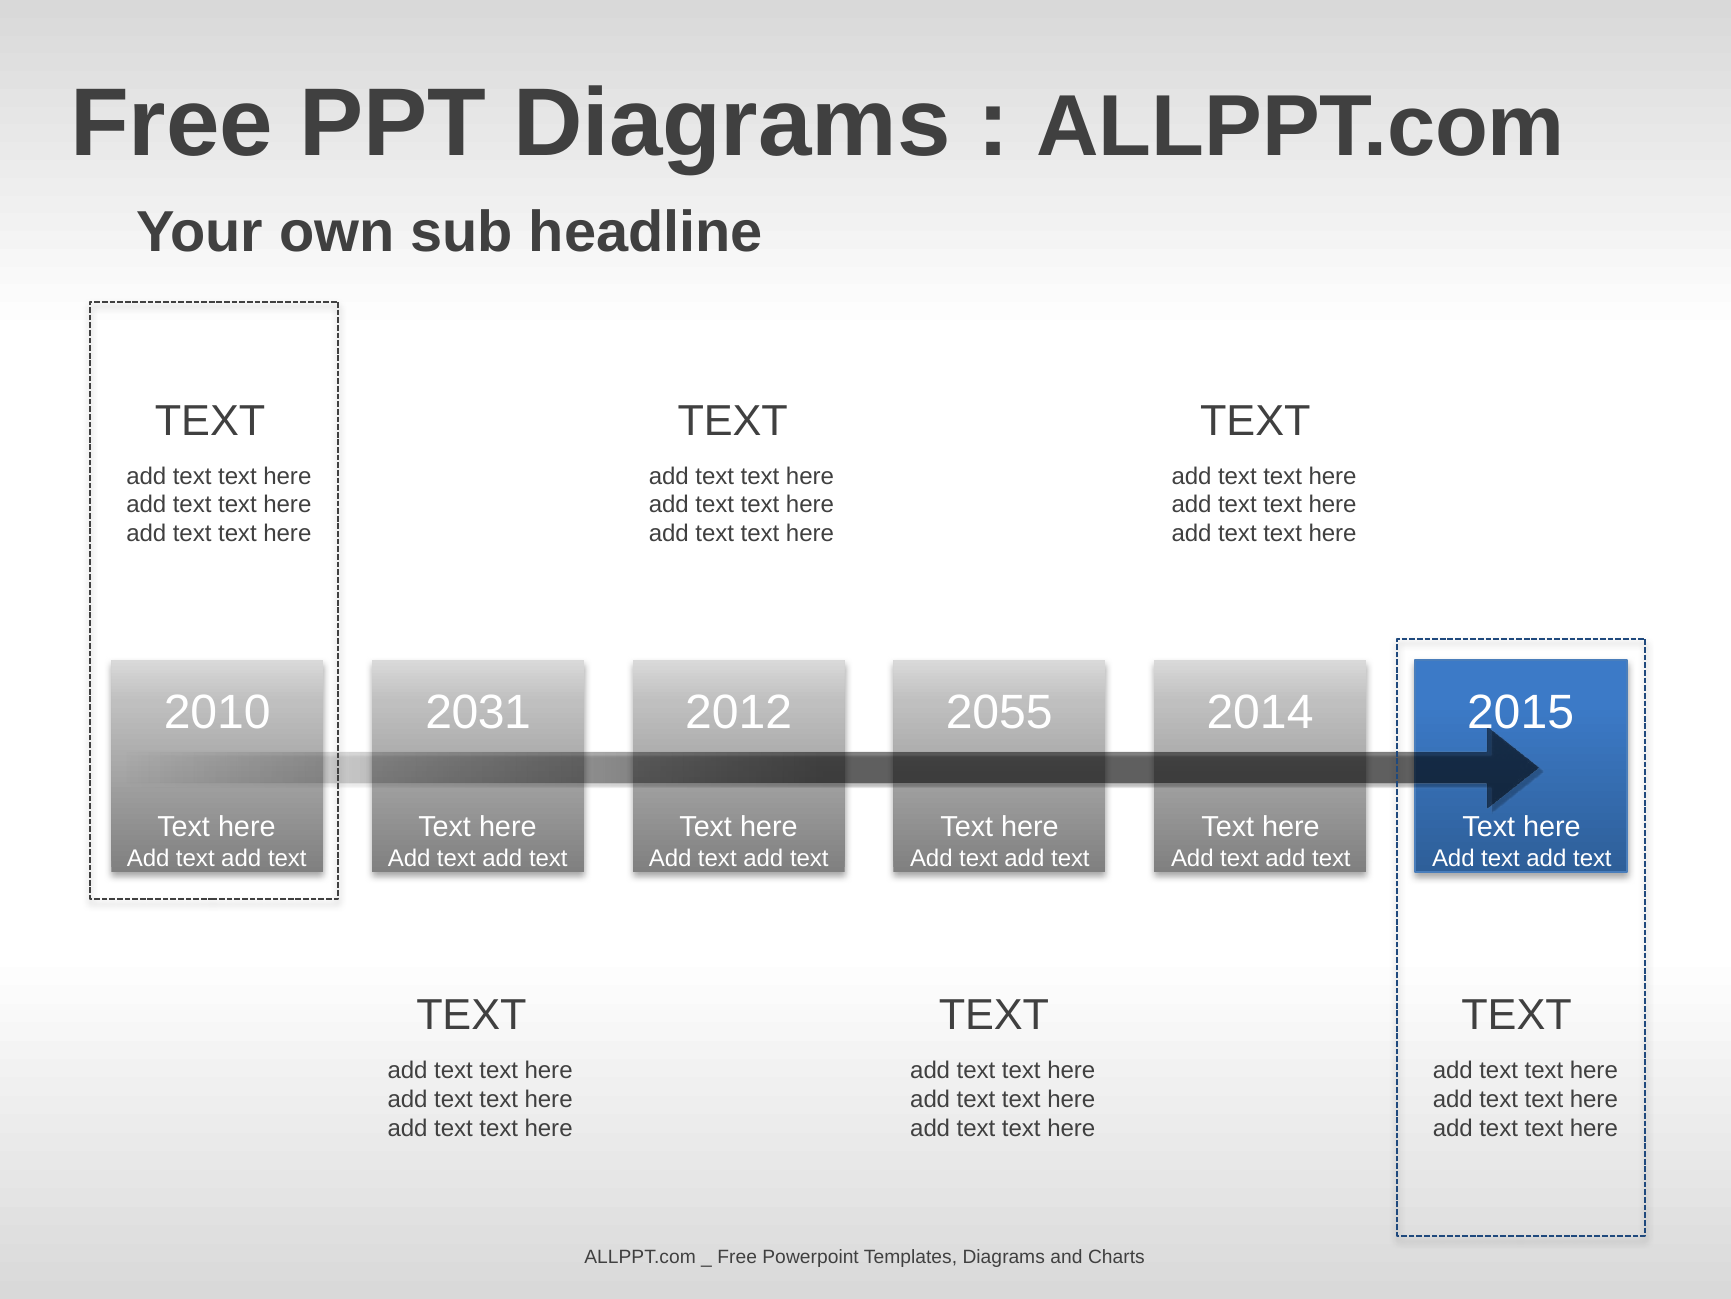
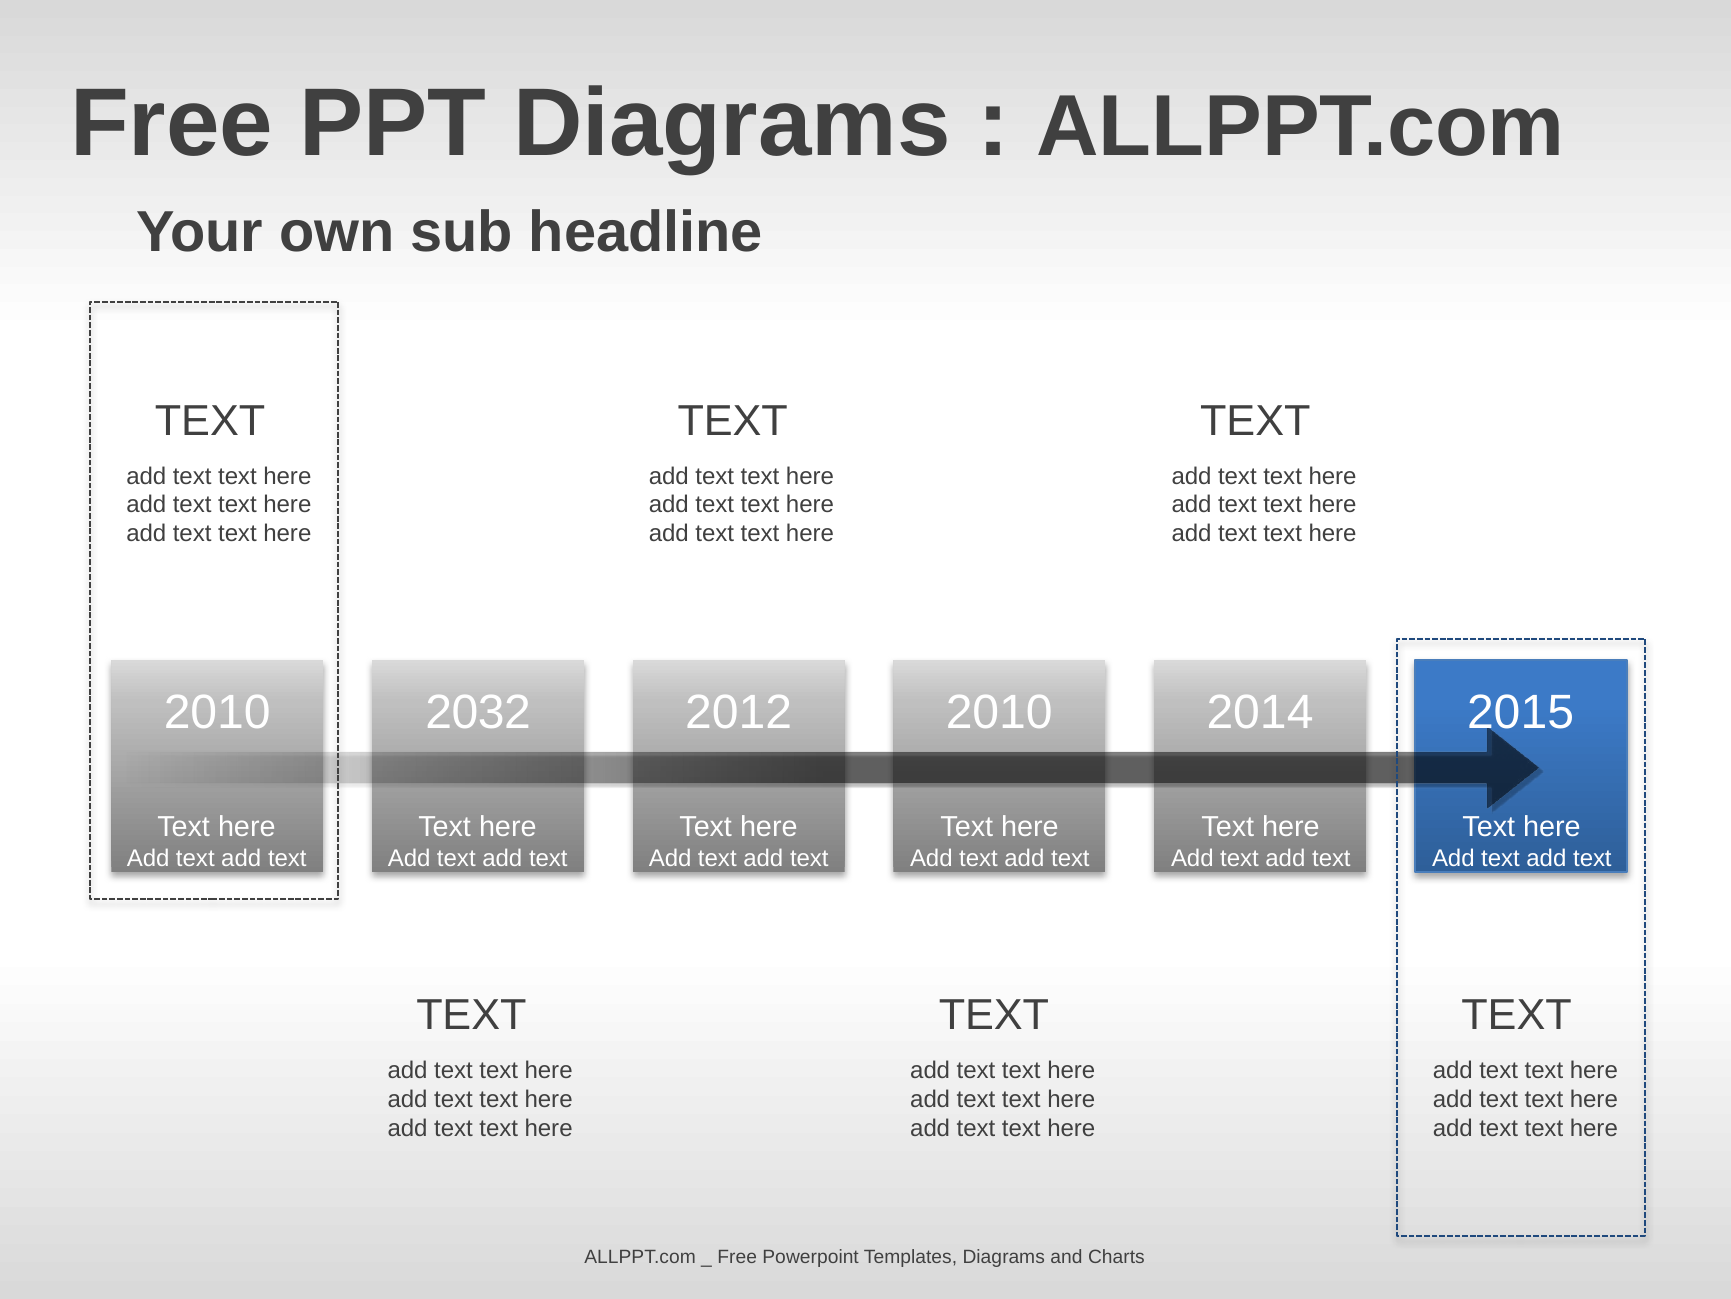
2031: 2031 -> 2032
2055 at (999, 712): 2055 -> 2010
